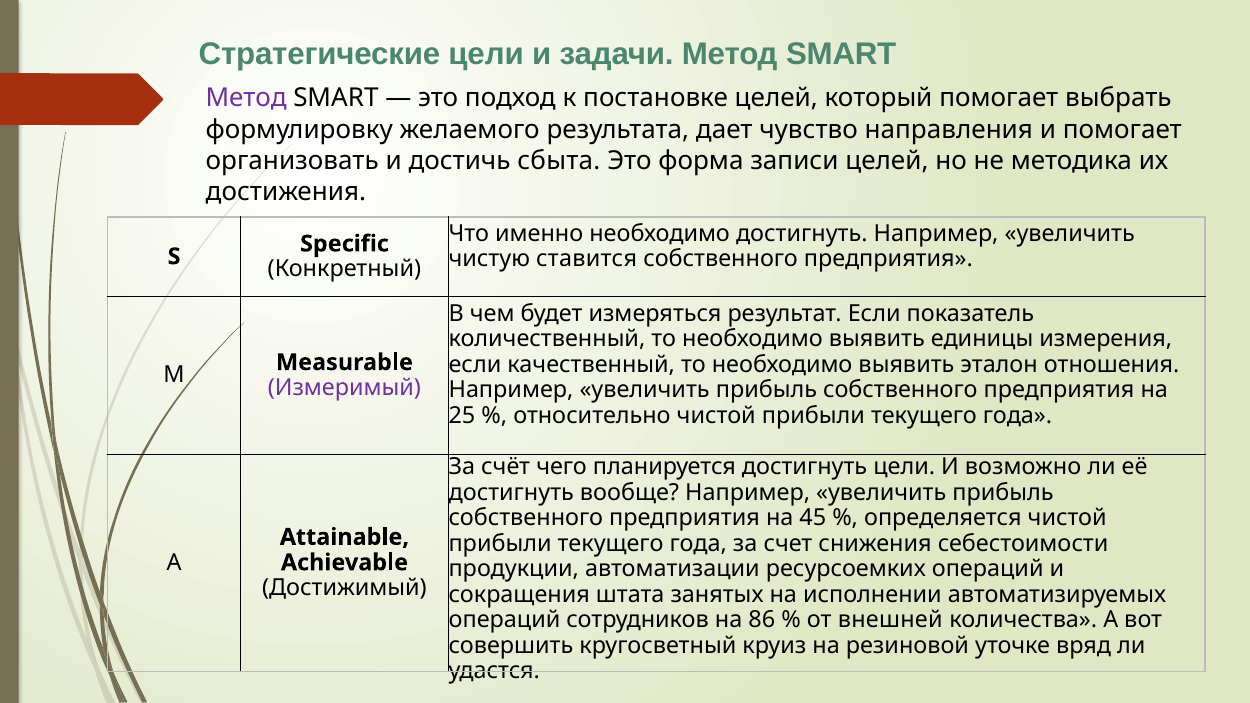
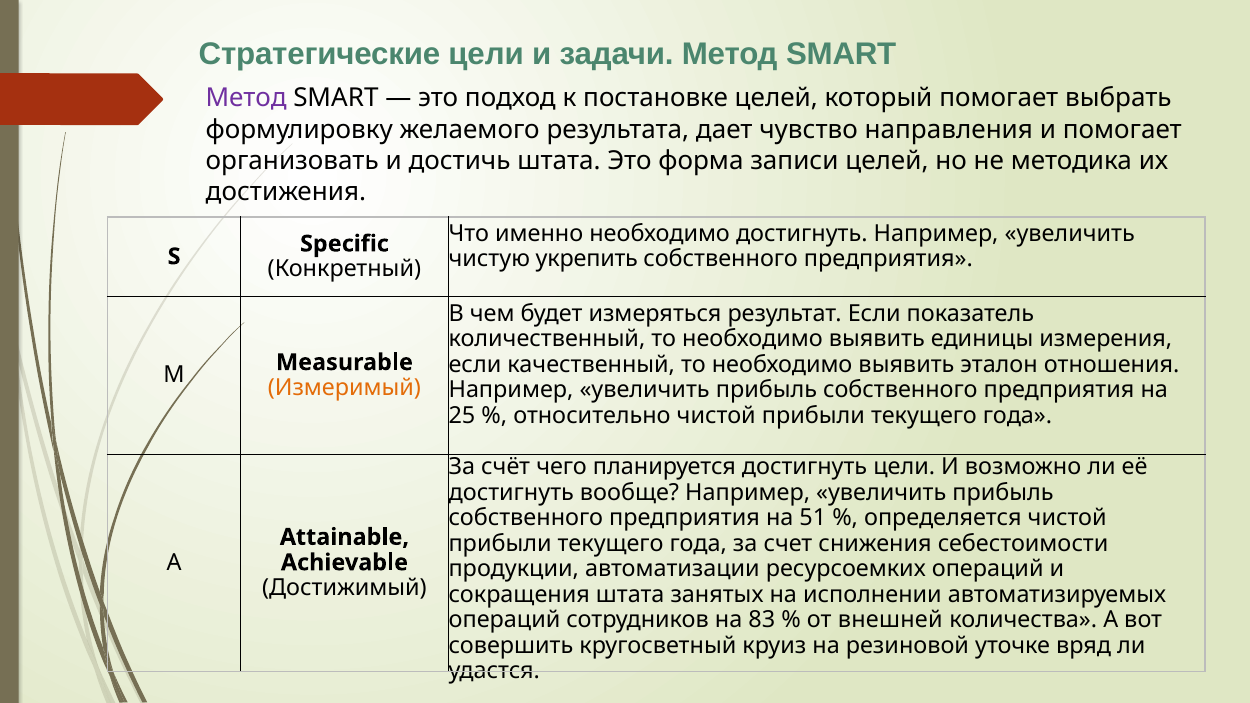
достичь сбыта: сбыта -> штата
ставится: ставится -> укрепить
Измеримый colour: purple -> orange
45: 45 -> 51
86: 86 -> 83
